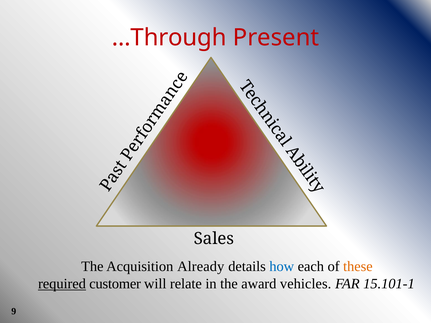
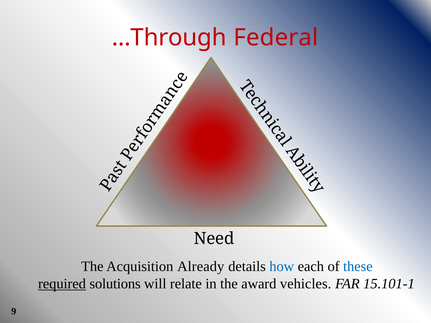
Present: Present -> Federal
Sales: Sales -> Need
these colour: orange -> blue
customer: customer -> solutions
